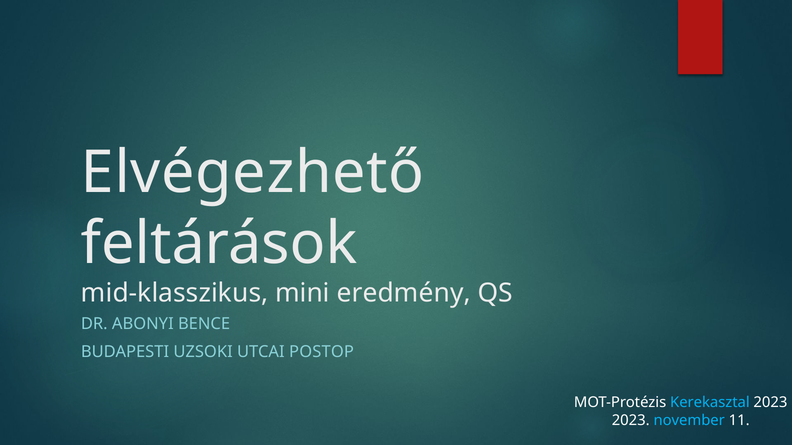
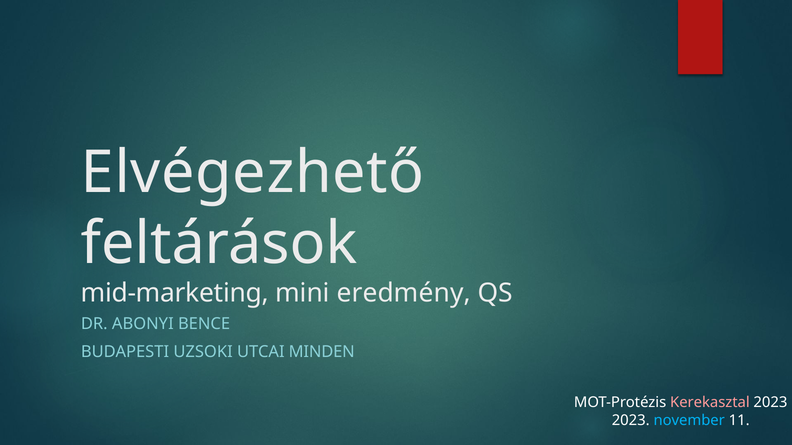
mid-klasszikus: mid-klasszikus -> mid-marketing
POSTOP: POSTOP -> MINDEN
Kerekasztal colour: light blue -> pink
